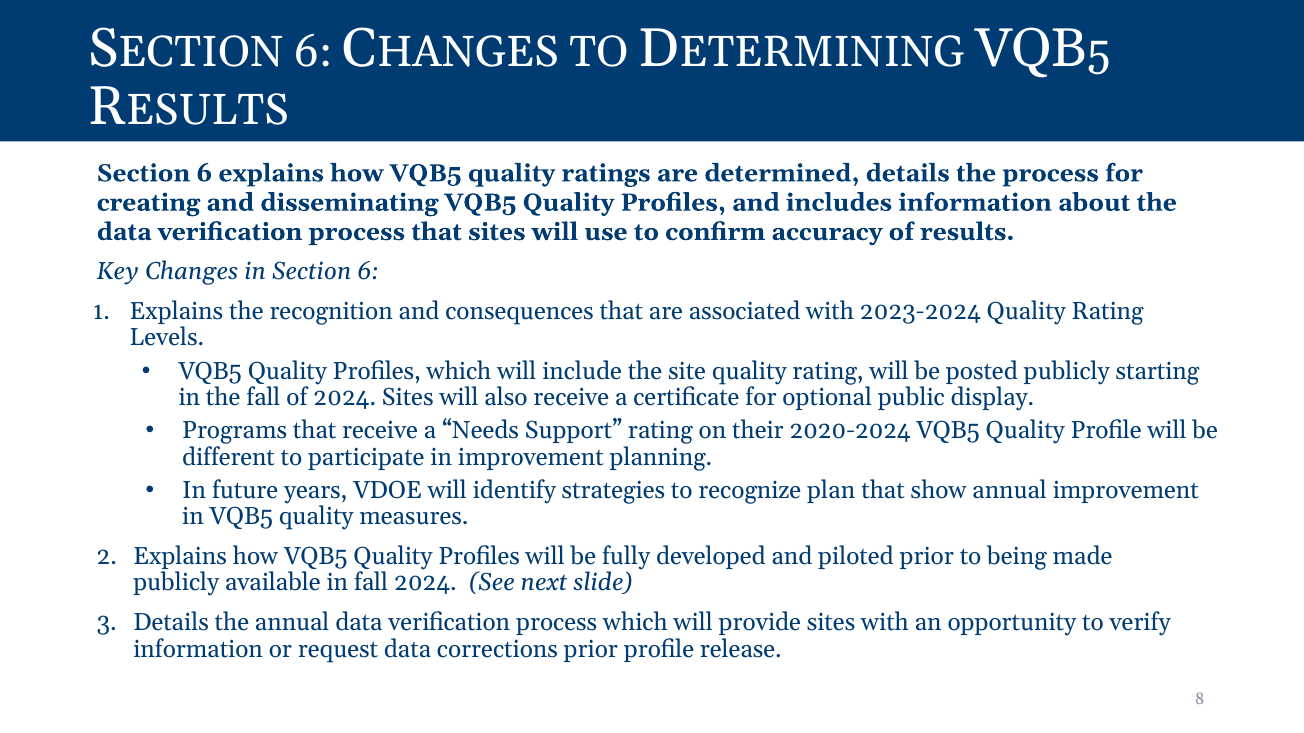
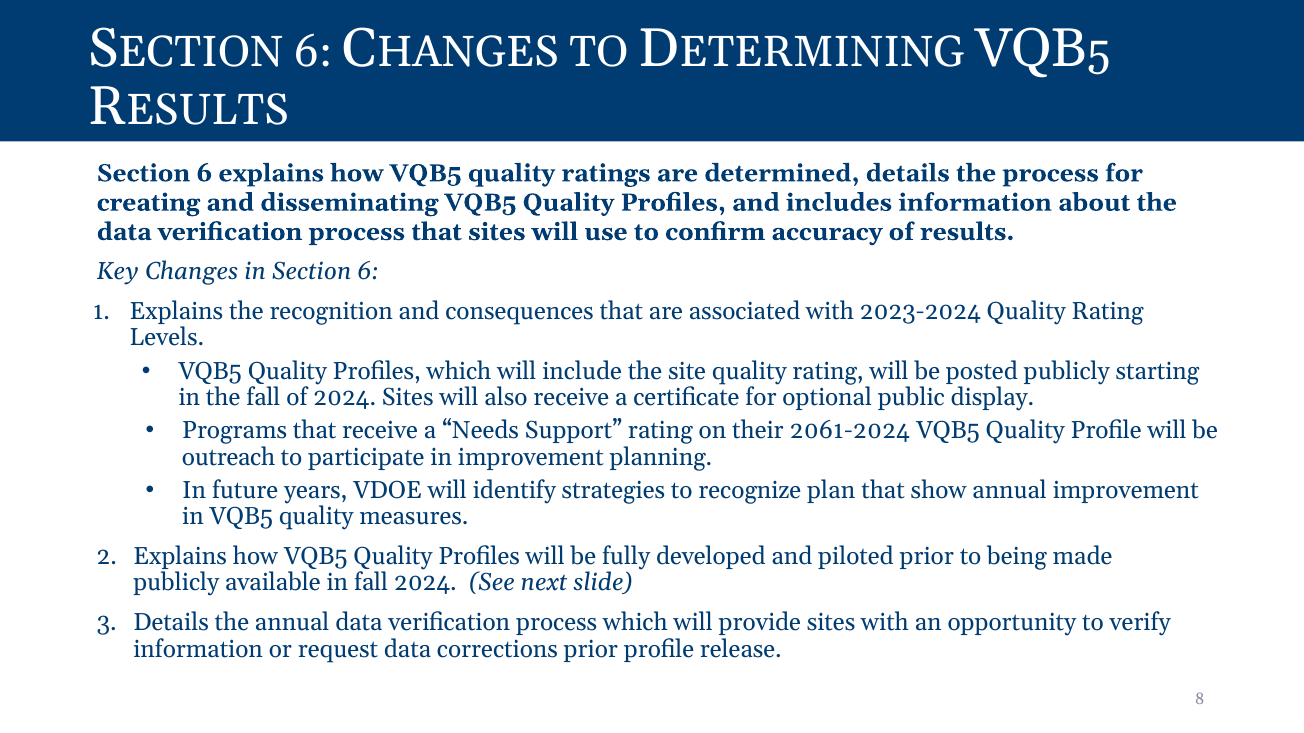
2020-2024: 2020-2024 -> 2061-2024
different: different -> outreach
